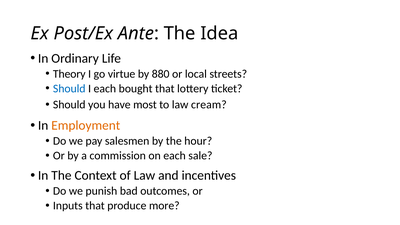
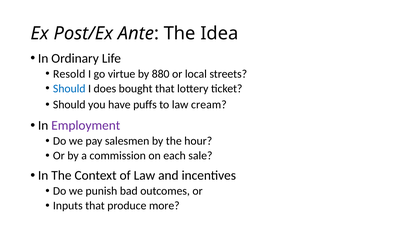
Theory: Theory -> Resold
I each: each -> does
most: most -> puffs
Employment colour: orange -> purple
